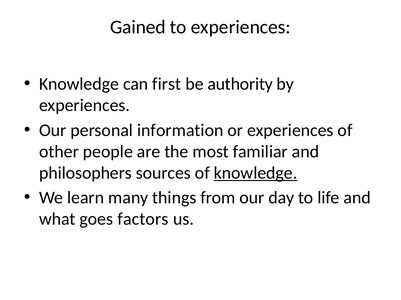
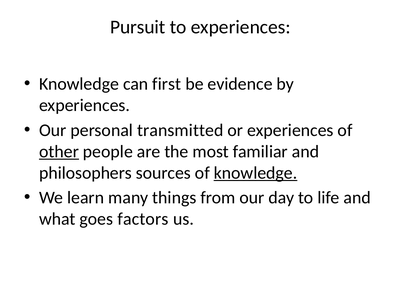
Gained: Gained -> Pursuit
authority: authority -> evidence
information: information -> transmitted
other underline: none -> present
